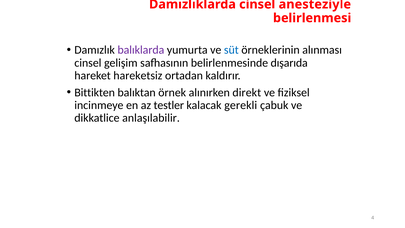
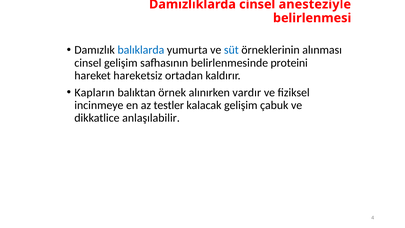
balıklarda colour: purple -> blue
dışarıda: dışarıda -> proteini
Bittikten: Bittikten -> Kapların
direkt: direkt -> vardır
kalacak gerekli: gerekli -> gelişim
